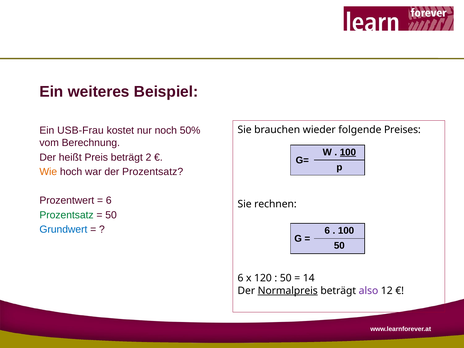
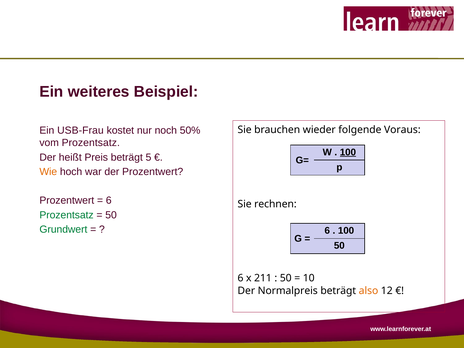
Preises: Preises -> Voraus
vom Berechnung: Berechnung -> Prozentsatz
2: 2 -> 5
der Prozentsatz: Prozentsatz -> Prozentwert
Grundwert colour: blue -> green
120: 120 -> 211
14: 14 -> 10
Normalpreis underline: present -> none
also colour: purple -> orange
